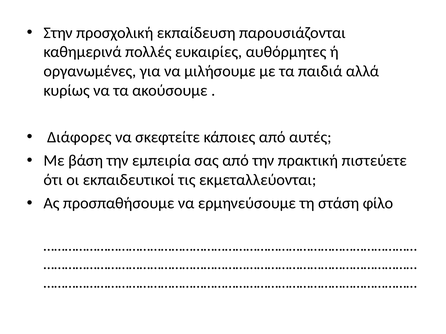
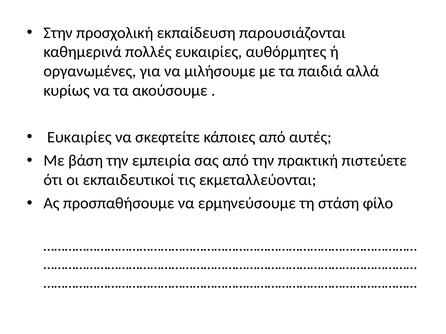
Διάφορες at (79, 138): Διάφορες -> Ευκαιρίες
